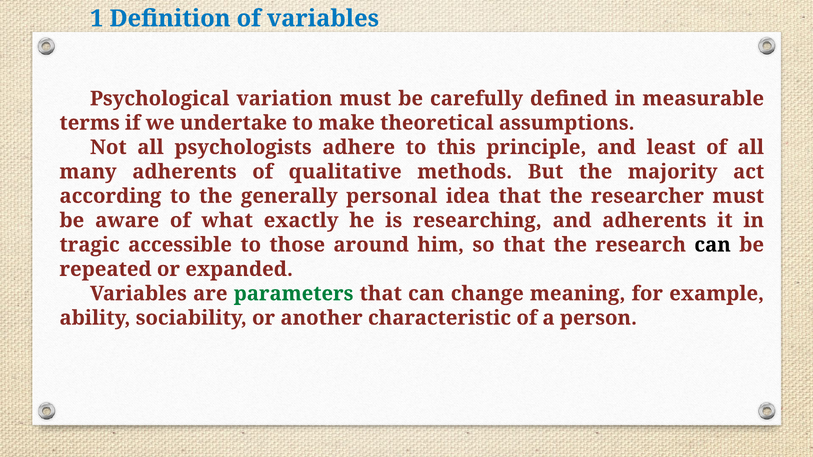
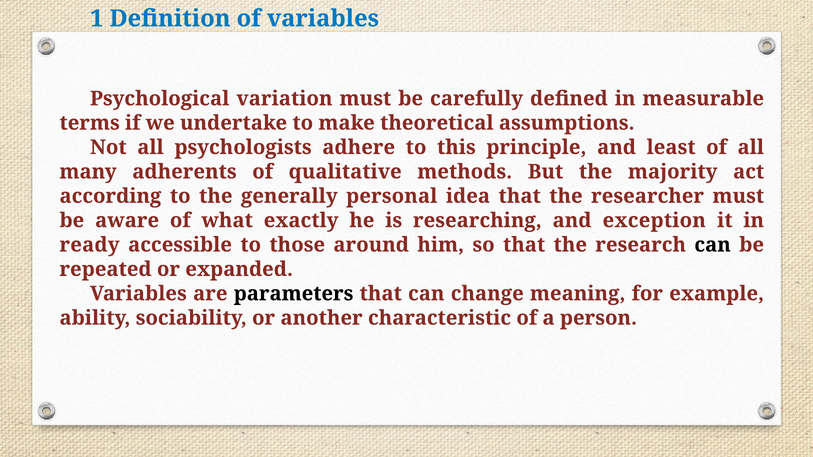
and adherents: adherents -> exception
tragic: tragic -> ready
parameters colour: green -> black
